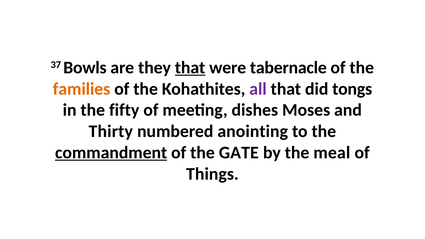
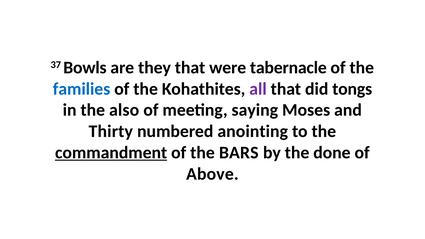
that at (190, 68) underline: present -> none
families colour: orange -> blue
fifty: fifty -> also
dishes: dishes -> saying
GATE: GATE -> BARS
meal: meal -> done
Things: Things -> Above
